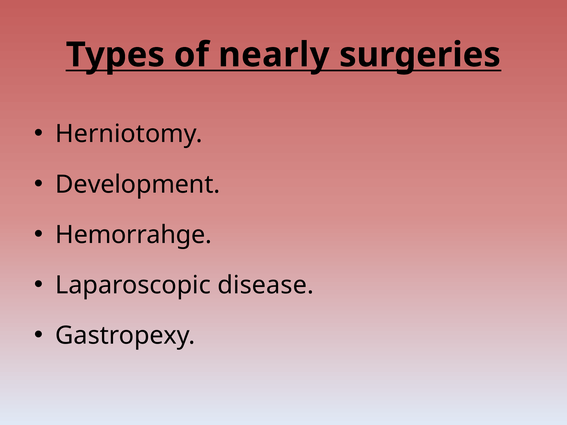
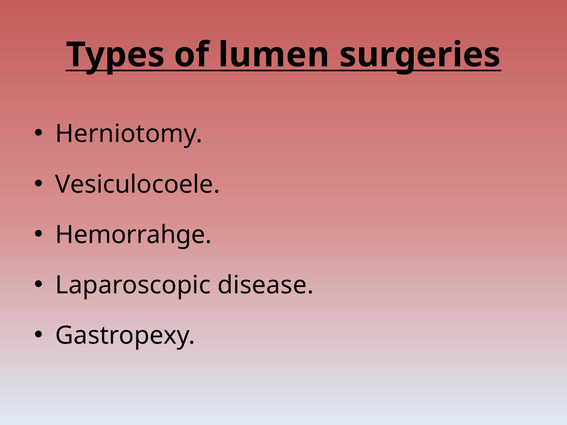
nearly: nearly -> lumen
Development: Development -> Vesiculocoele
